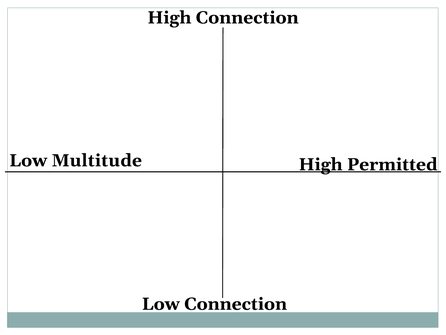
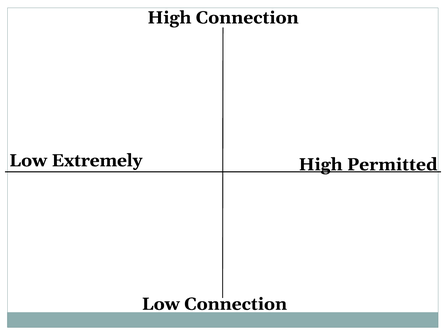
Multitude: Multitude -> Extremely
